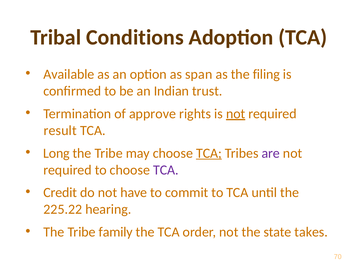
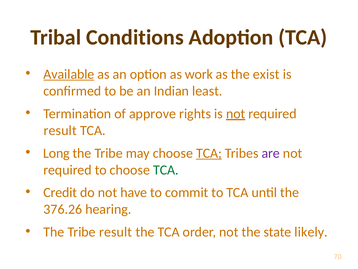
Available underline: none -> present
span: span -> work
filing: filing -> exist
trust: trust -> least
TCA at (166, 170) colour: purple -> green
225.22: 225.22 -> 376.26
Tribe family: family -> result
takes: takes -> likely
